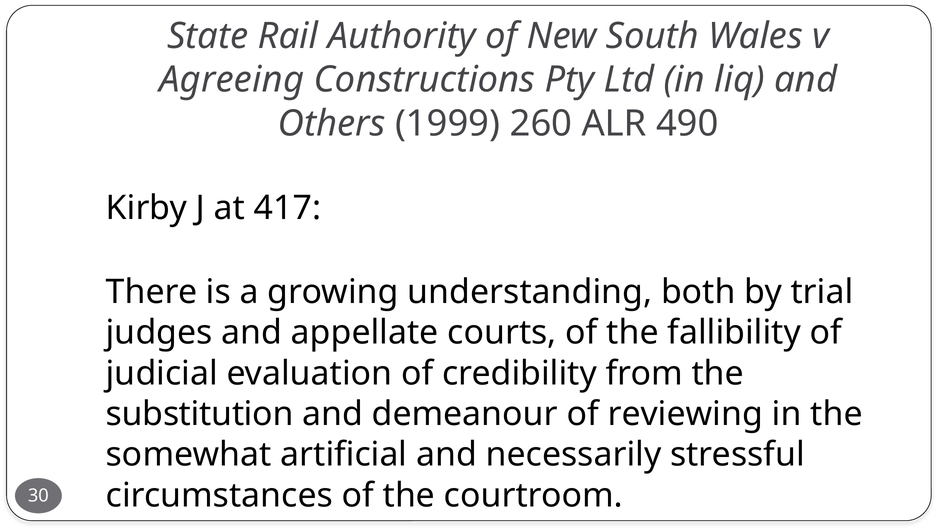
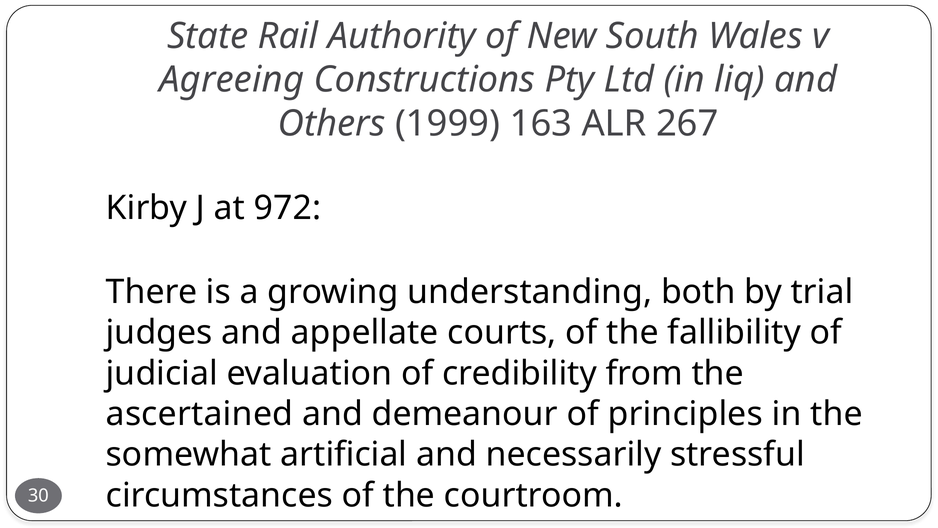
260: 260 -> 163
490: 490 -> 267
417: 417 -> 972
substitution: substitution -> ascertained
reviewing: reviewing -> principles
